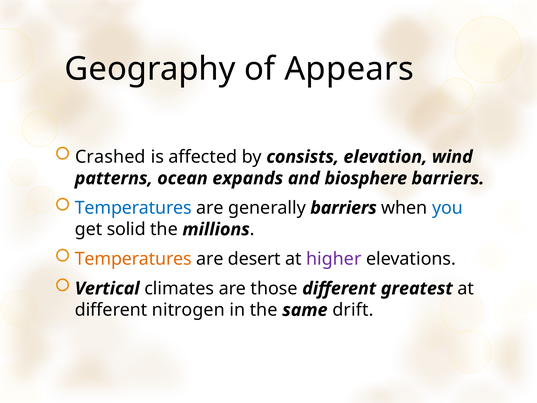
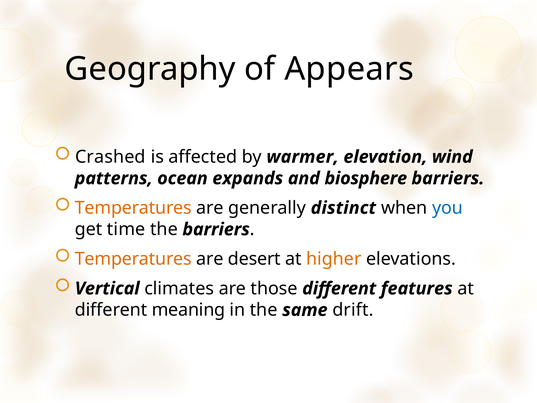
consists: consists -> warmer
Temperatures at (133, 208) colour: blue -> orange
generally barriers: barriers -> distinct
solid: solid -> time
the millions: millions -> barriers
higher colour: purple -> orange
greatest: greatest -> features
nitrogen: nitrogen -> meaning
